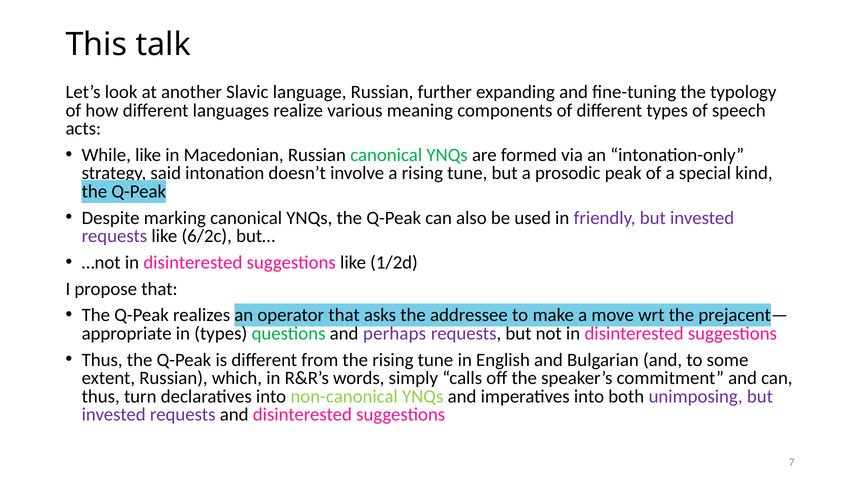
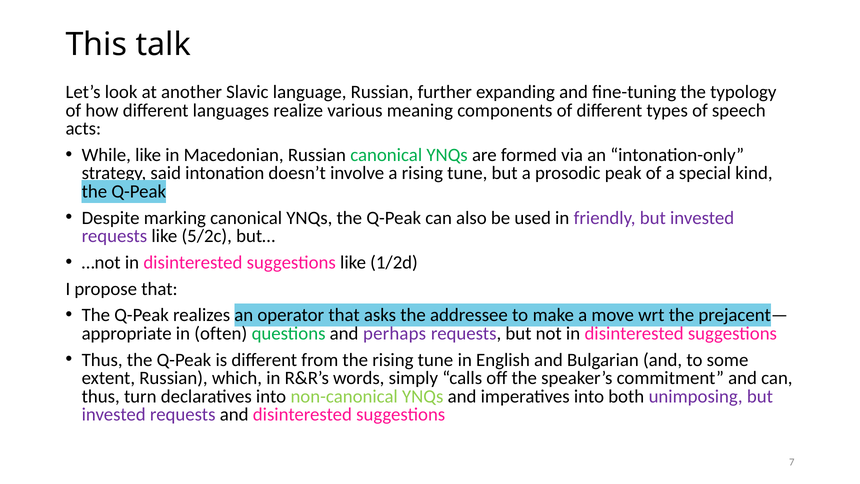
6/2c: 6/2c -> 5/2c
in types: types -> often
